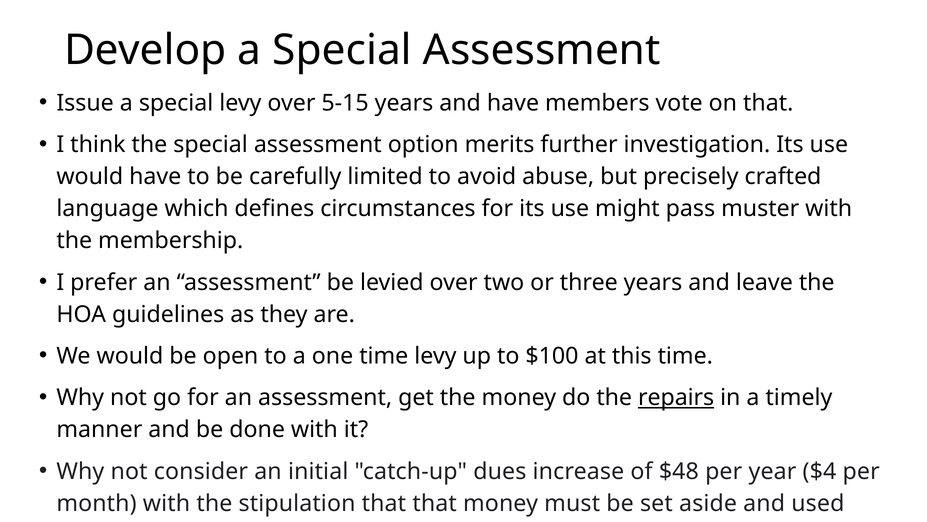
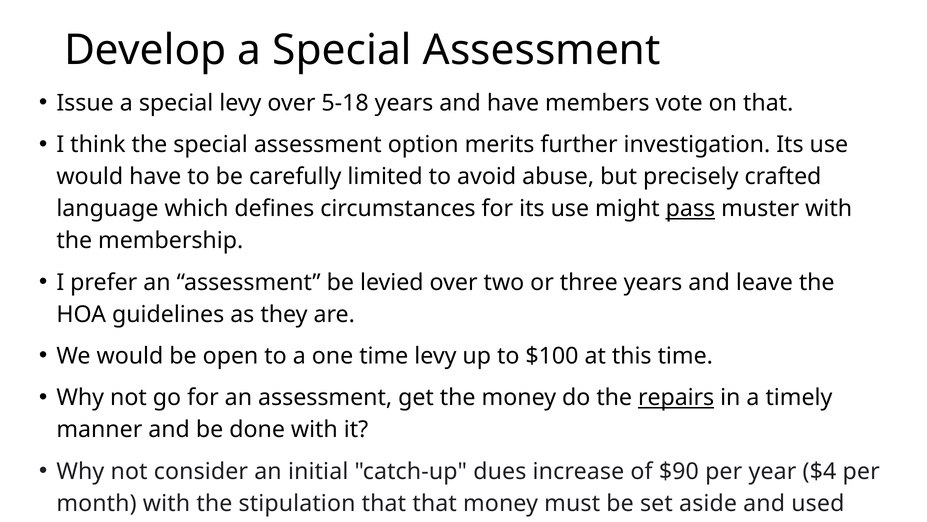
5-15: 5-15 -> 5-18
pass underline: none -> present
$48: $48 -> $90
